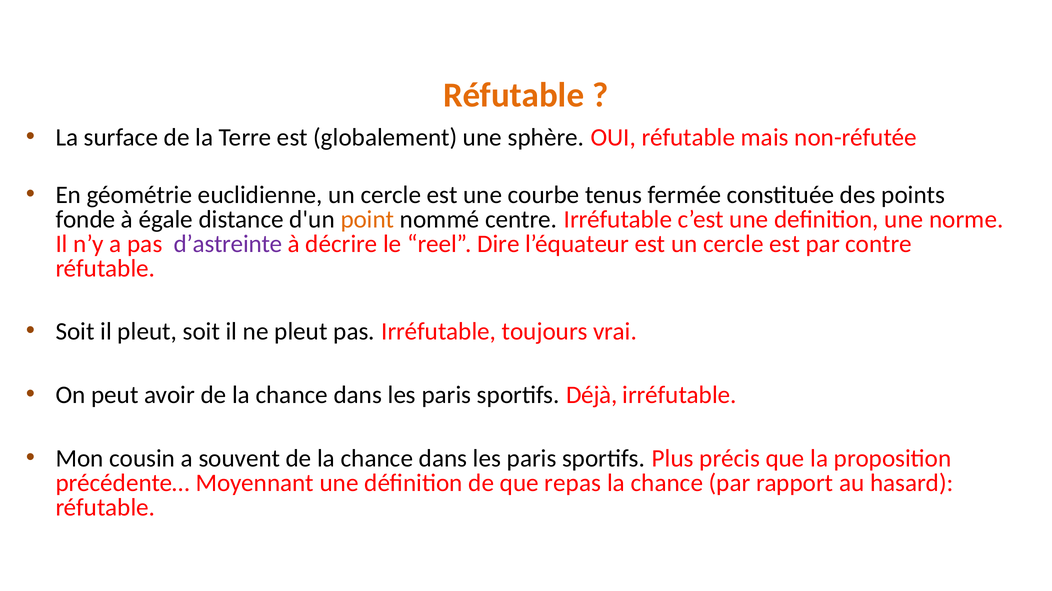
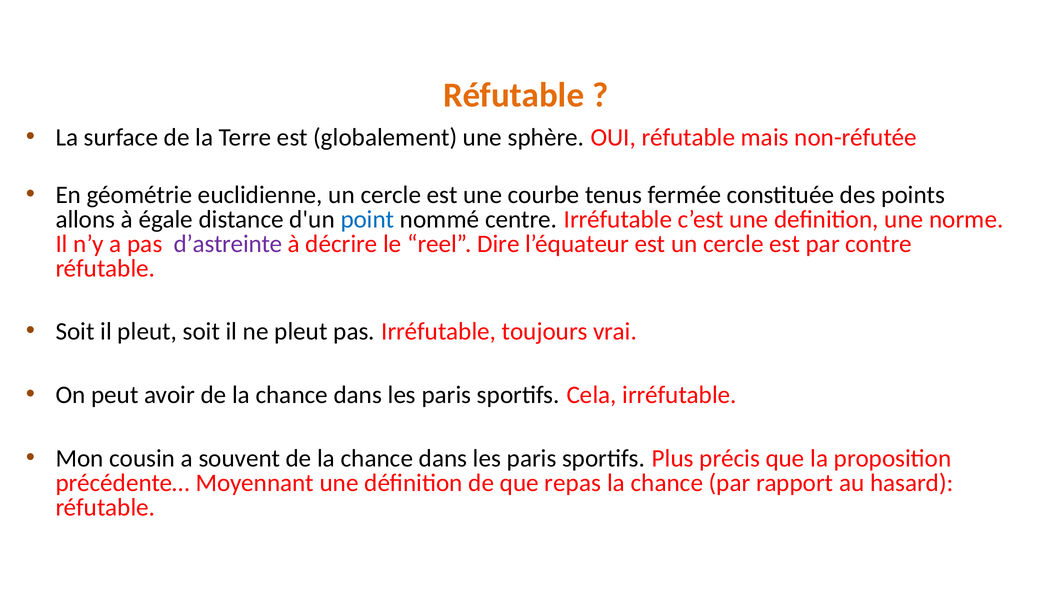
fonde: fonde -> allons
point colour: orange -> blue
Déjà: Déjà -> Cela
